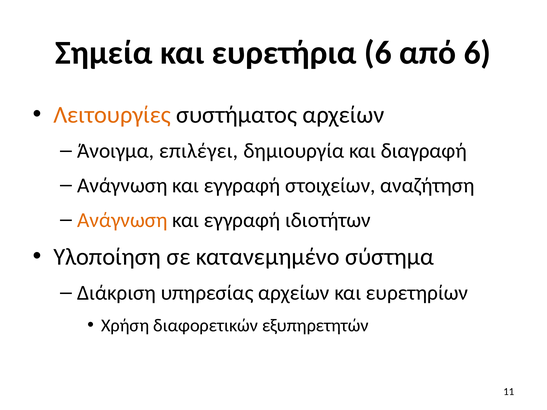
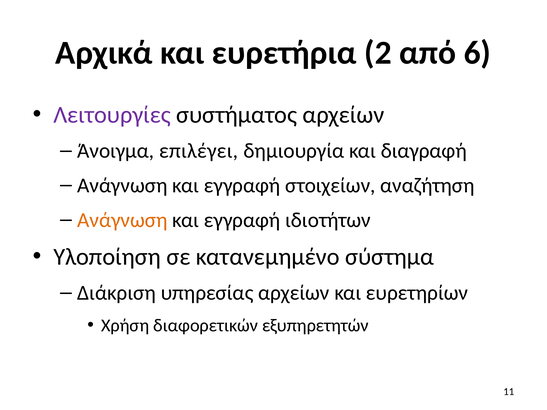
Σημεία: Σημεία -> Αρχικά
ευρετήρια 6: 6 -> 2
Λειτουργίες colour: orange -> purple
